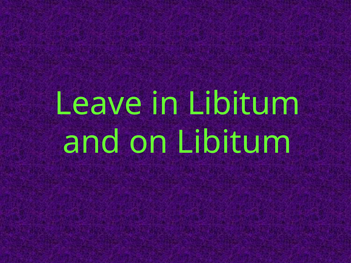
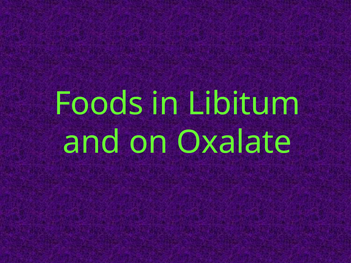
Leave: Leave -> Foods
on Libitum: Libitum -> Oxalate
